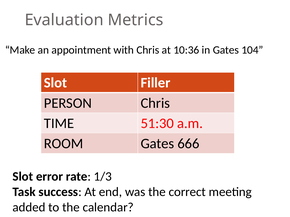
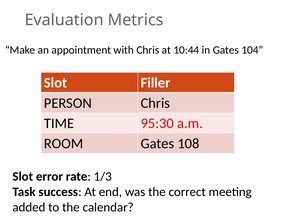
10:36: 10:36 -> 10:44
51:30: 51:30 -> 95:30
666: 666 -> 108
